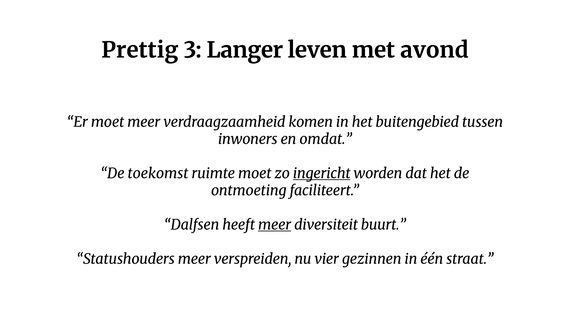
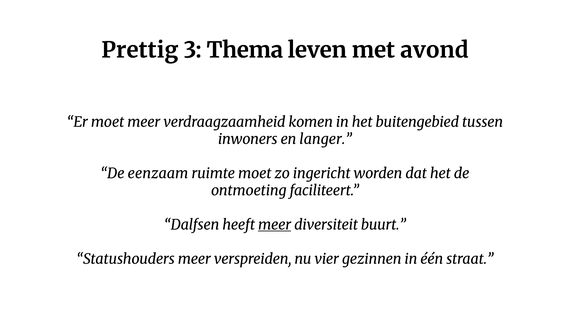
Langer: Langer -> Thema
omdat: omdat -> langer
toekomst: toekomst -> eenzaam
ingericht underline: present -> none
